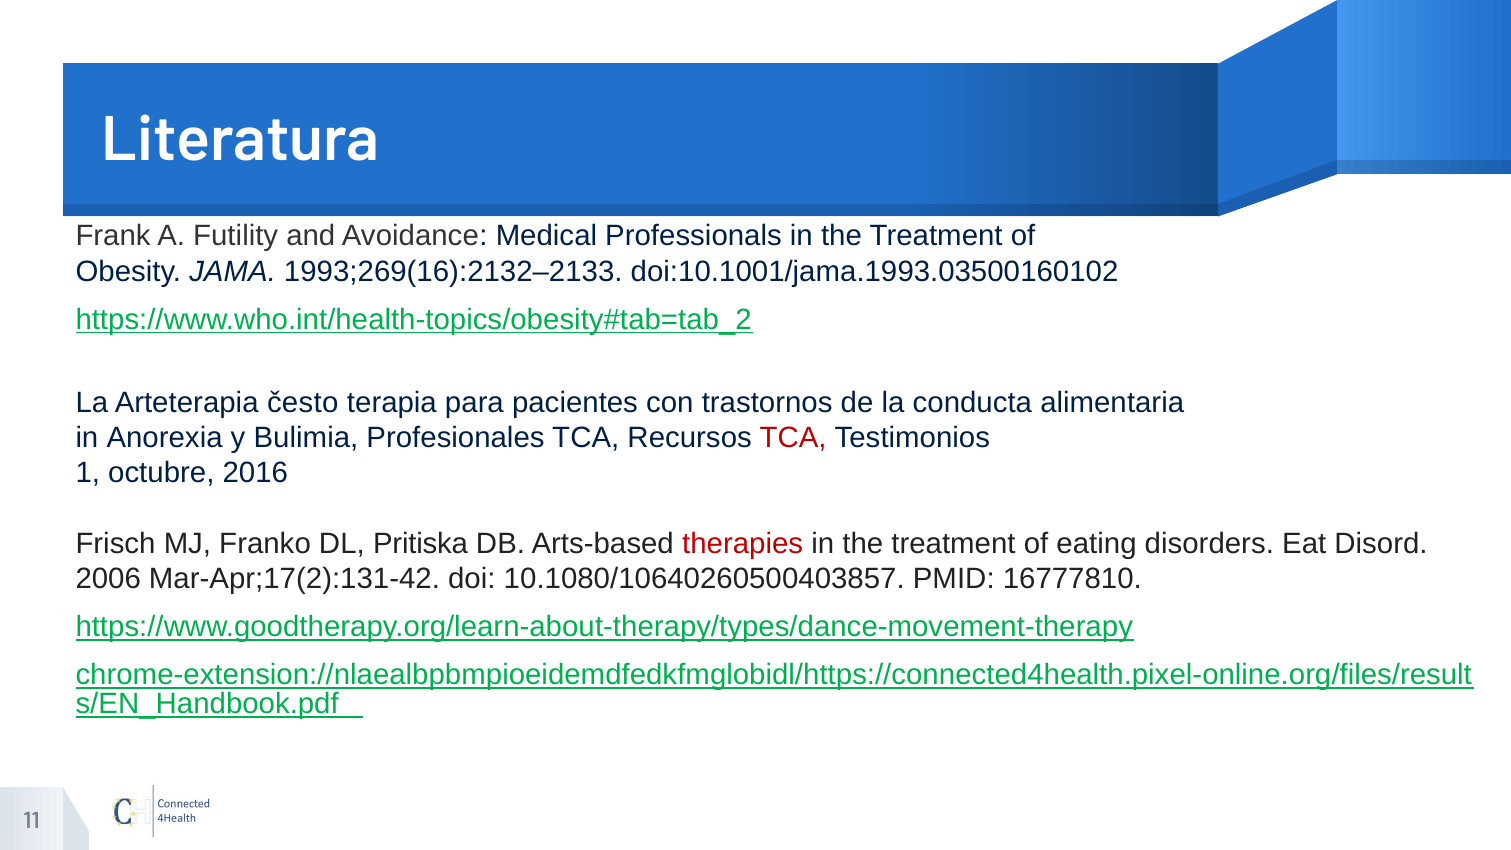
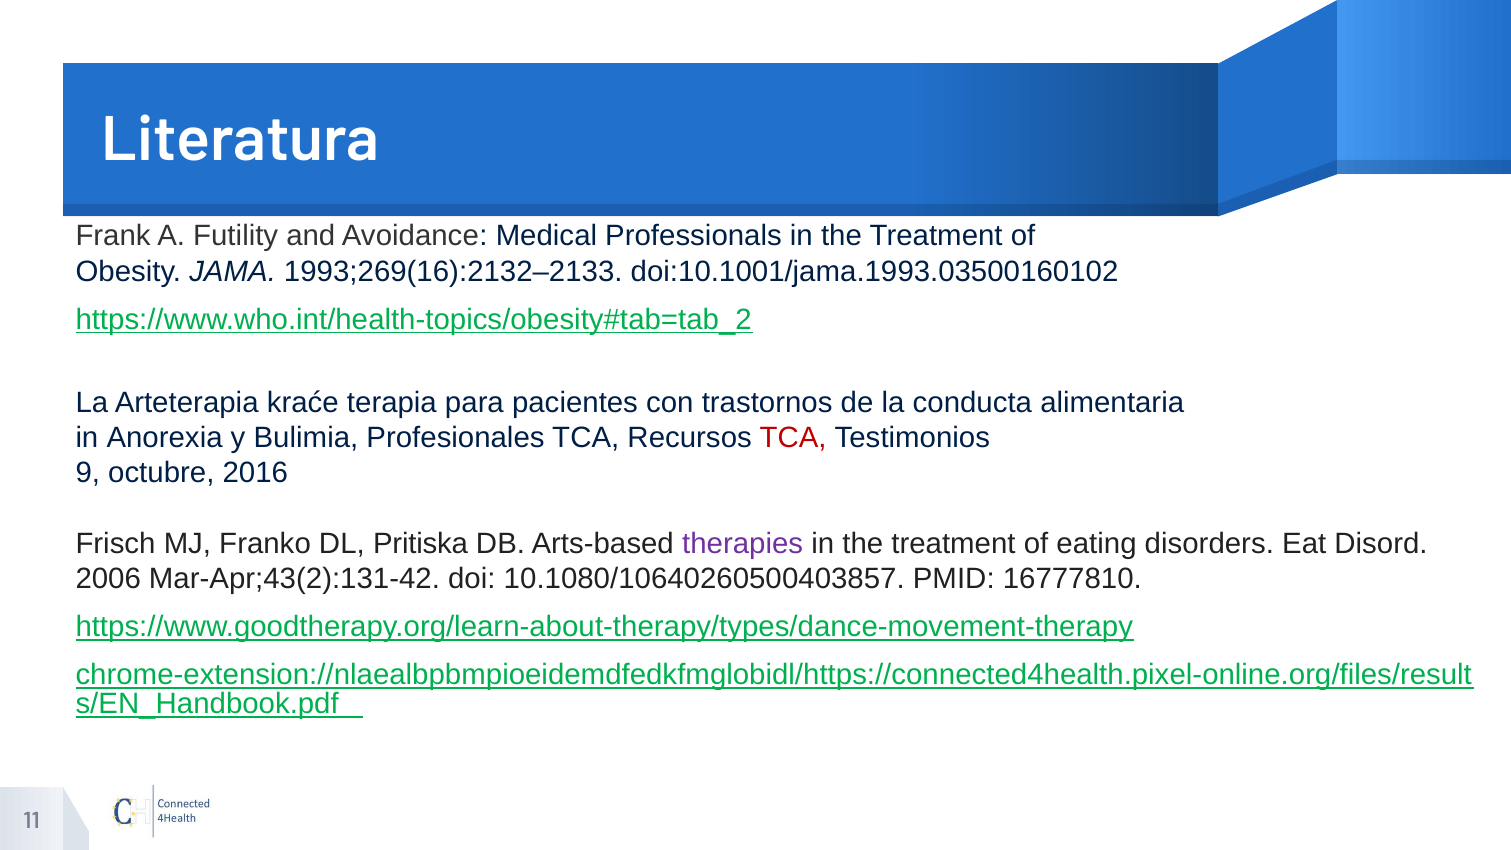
često: često -> kraće
1: 1 -> 9
therapies colour: red -> purple
Mar-Apr;17(2):131-42: Mar-Apr;17(2):131-42 -> Mar-Apr;43(2):131-42
